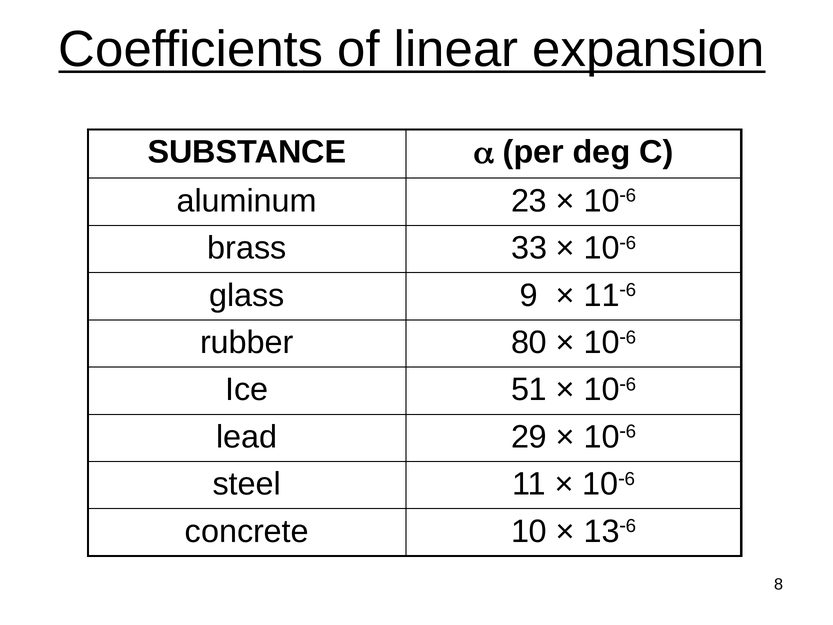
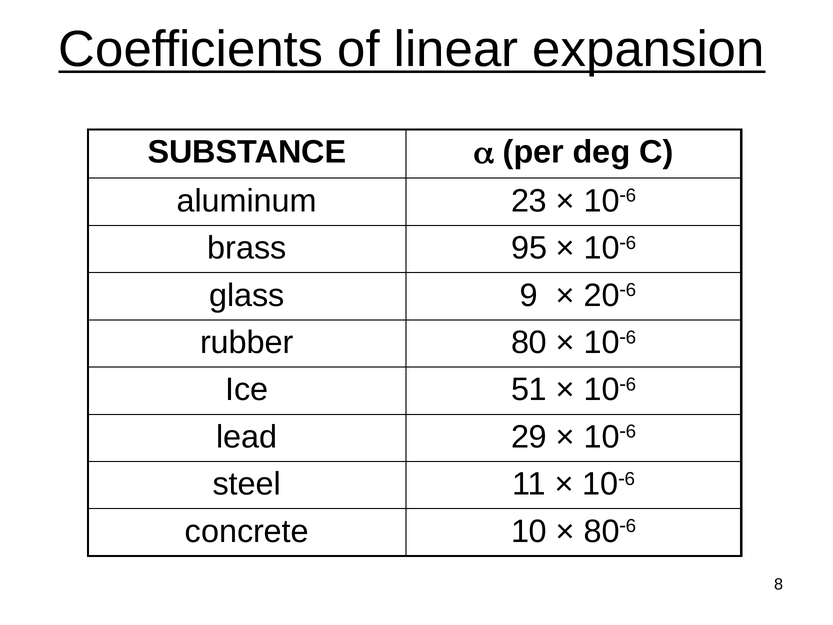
33: 33 -> 95
11 at (602, 295): 11 -> 20
13 at (602, 531): 13 -> 80
